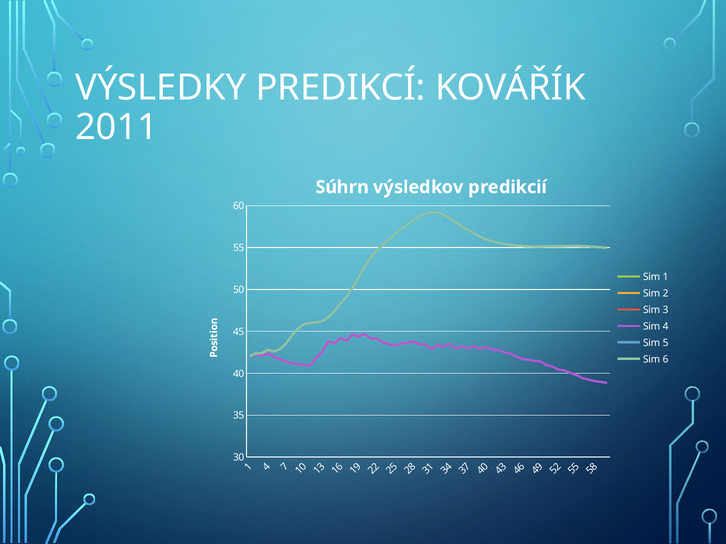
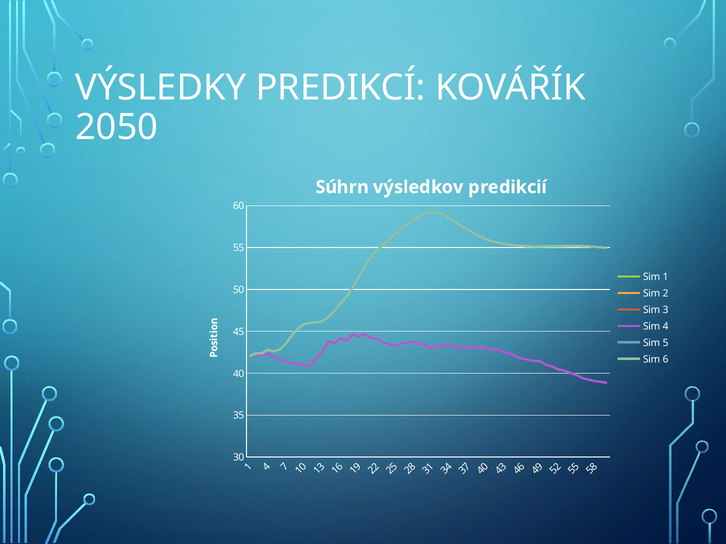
2011: 2011 -> 2050
